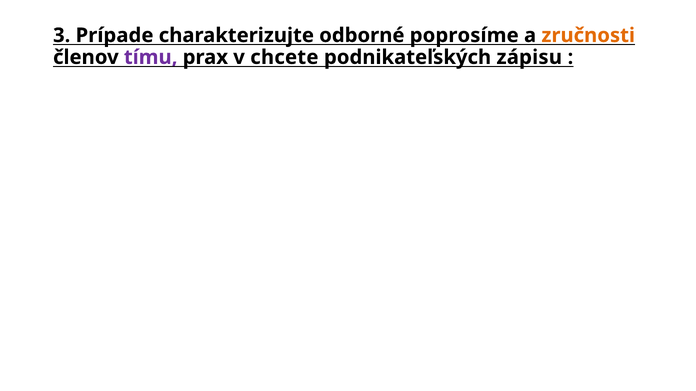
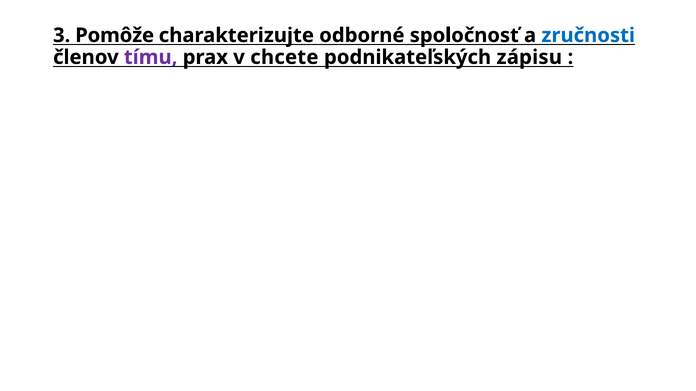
Prípade: Prípade -> Pomôže
poprosíme: poprosíme -> spoločnosť
zručnosti colour: orange -> blue
